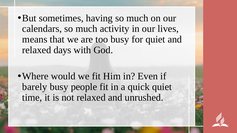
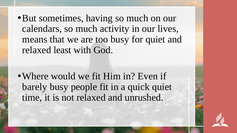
days: days -> least
